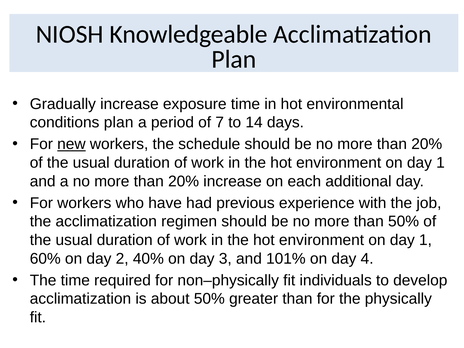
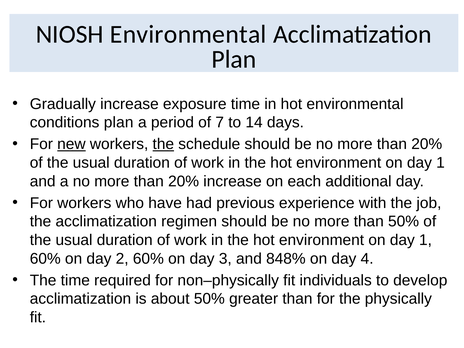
NIOSH Knowledgeable: Knowledgeable -> Environmental
the at (163, 144) underline: none -> present
2 40%: 40% -> 60%
101%: 101% -> 848%
